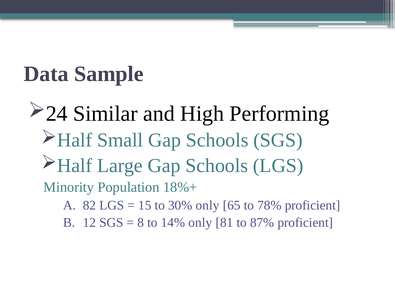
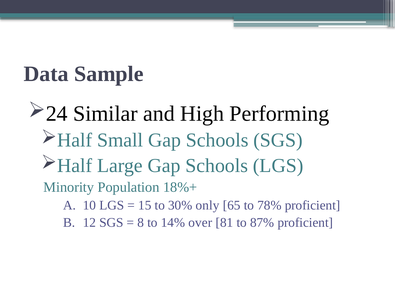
82: 82 -> 10
14% only: only -> over
